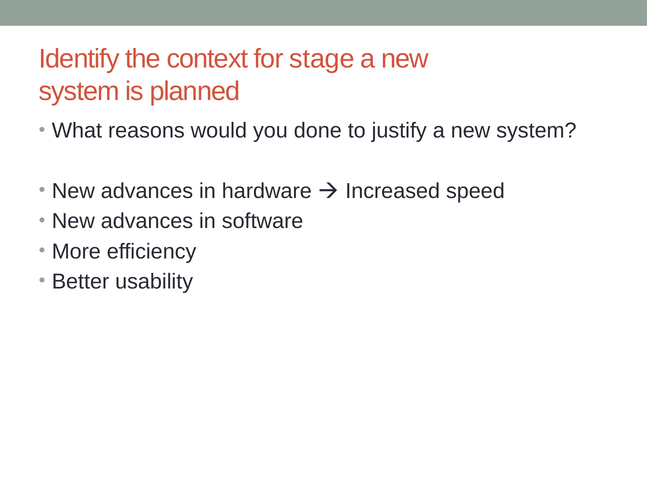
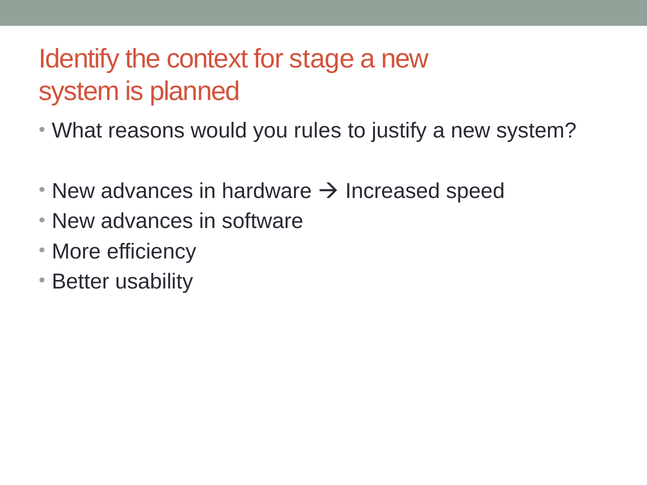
done: done -> rules
